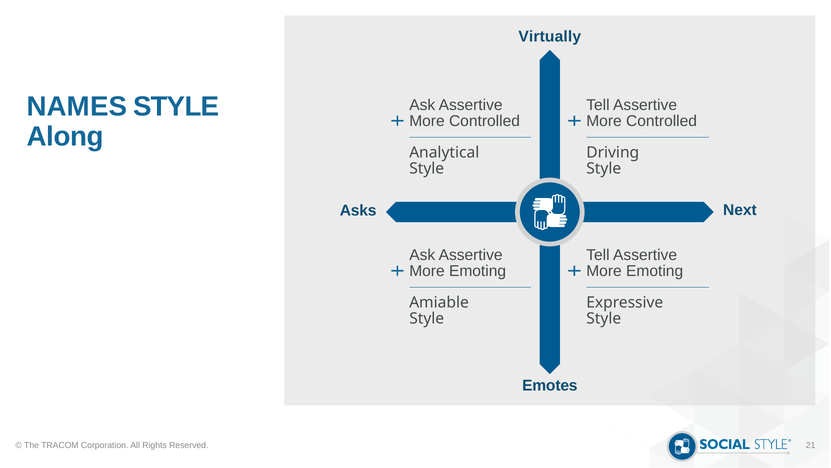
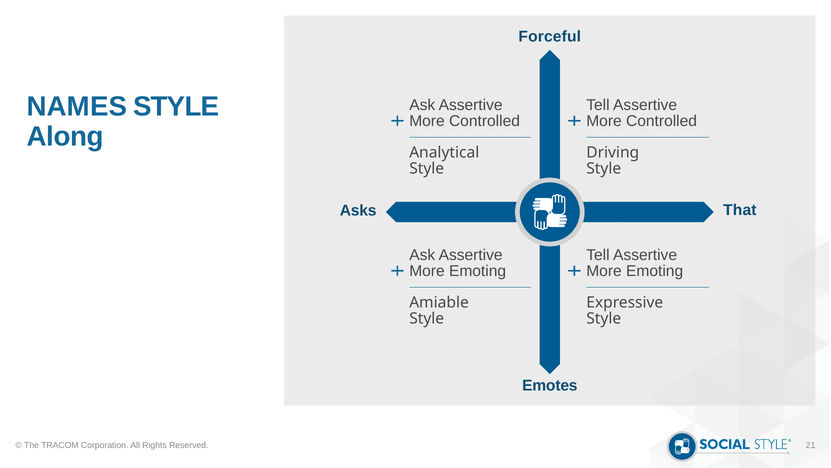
Virtually: Virtually -> Forceful
Next: Next -> That
